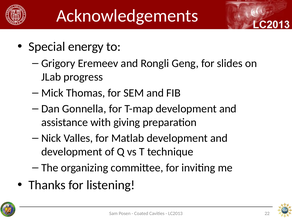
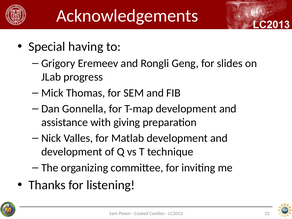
energy: energy -> having
